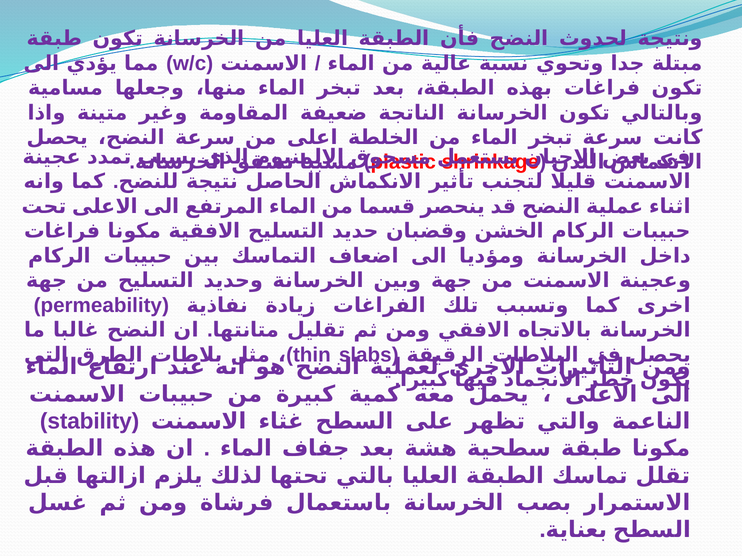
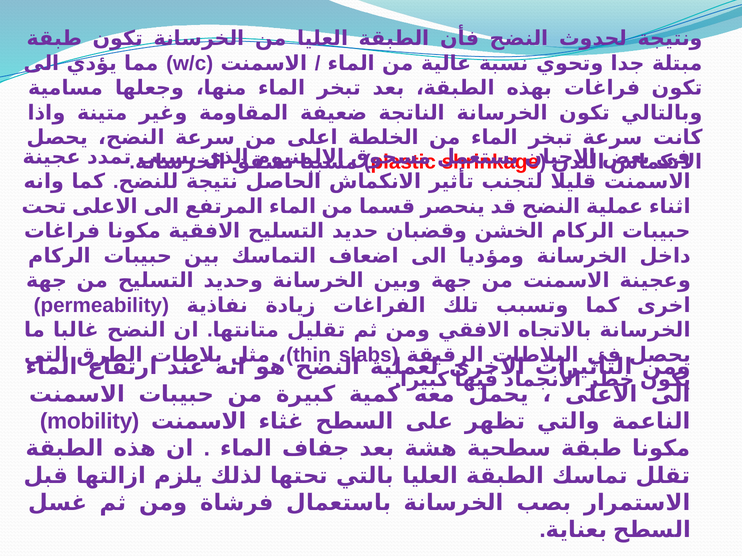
stability: stability -> mobility
